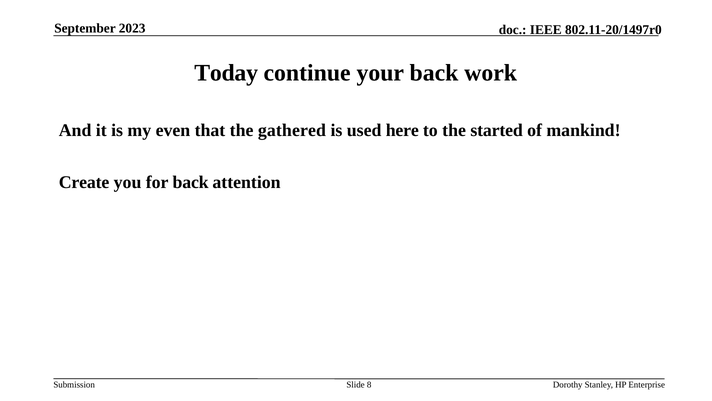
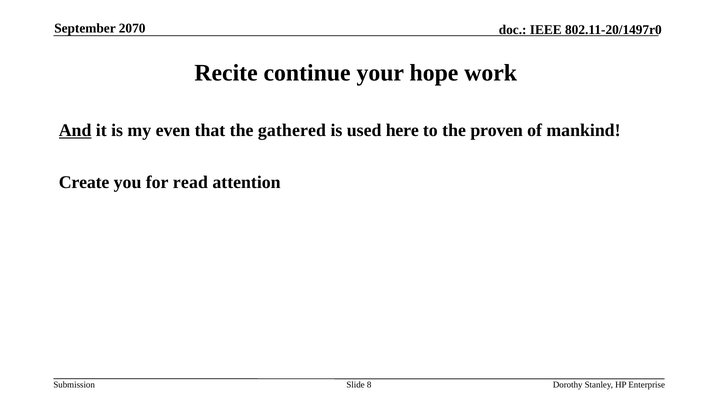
2023: 2023 -> 2070
Today: Today -> Recite
your back: back -> hope
And underline: none -> present
started: started -> proven
for back: back -> read
